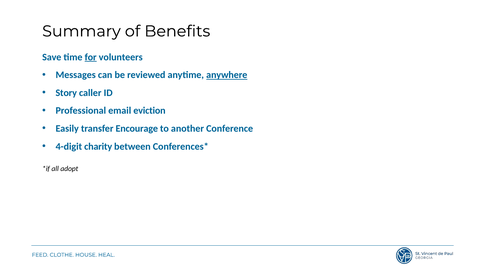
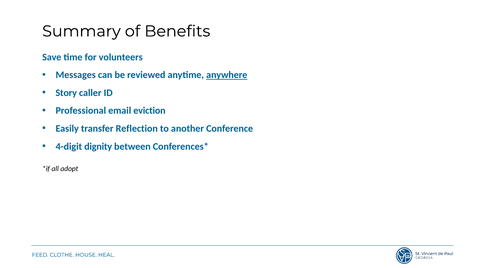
for underline: present -> none
Encourage: Encourage -> Reflection
charity: charity -> dignity
